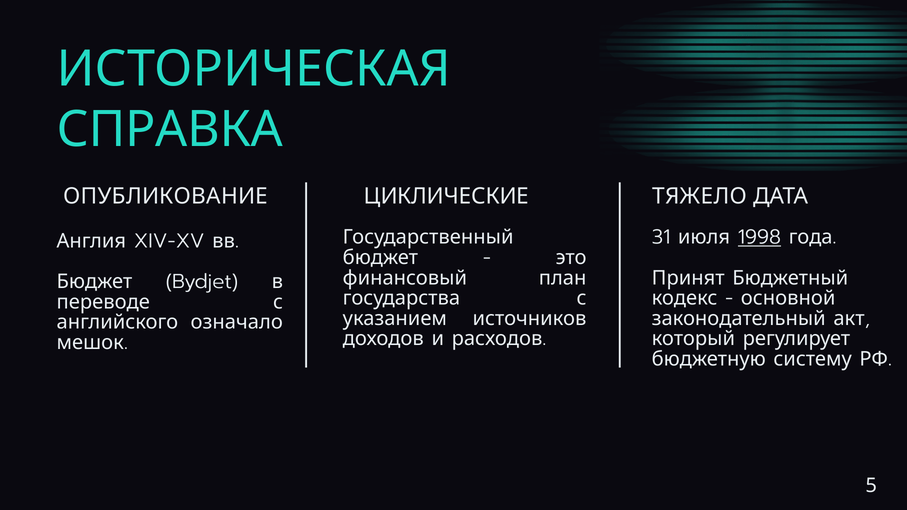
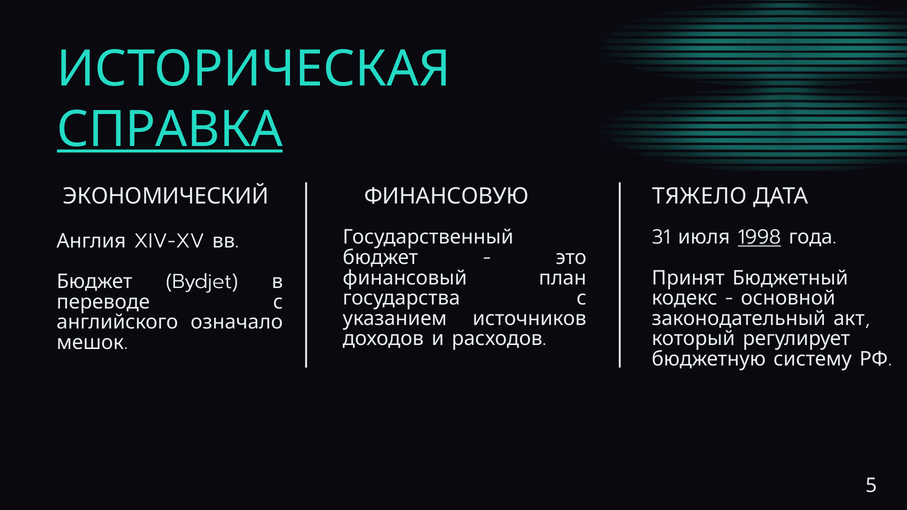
СПРАВКА underline: none -> present
ОПУБЛИКОВАНИЕ: ОПУБЛИКОВАНИЕ -> ЭКОНОМИЧЕСКИЙ
ЦИКЛИЧЕСКИЕ: ЦИКЛИЧЕСКИЕ -> ФИНАНСОВУЮ
